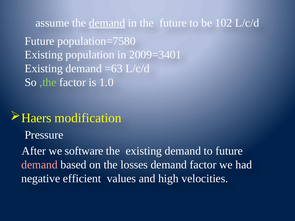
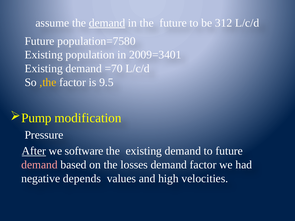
102: 102 -> 312
=63: =63 -> =70
,the colour: light green -> yellow
1.0: 1.0 -> 9.5
Haers: Haers -> Pump
After underline: none -> present
efficient: efficient -> depends
